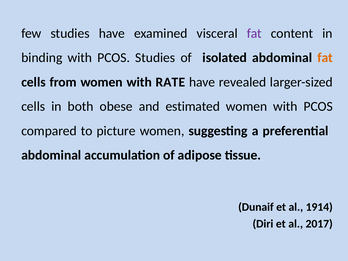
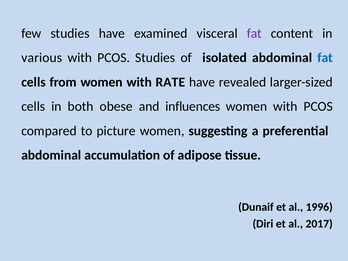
binding: binding -> various
fat at (325, 58) colour: orange -> blue
estimated: estimated -> influences
1914: 1914 -> 1996
